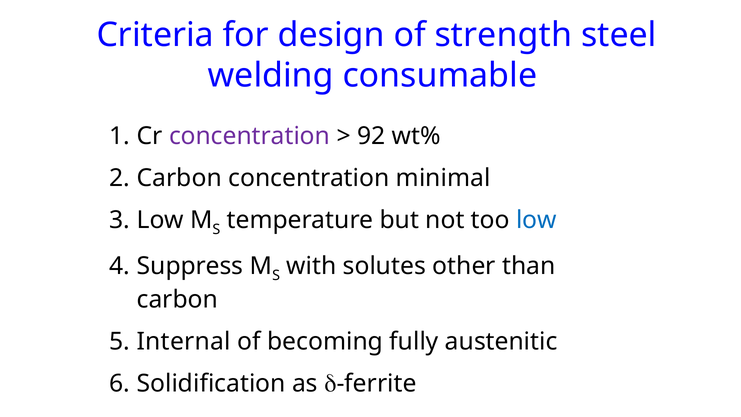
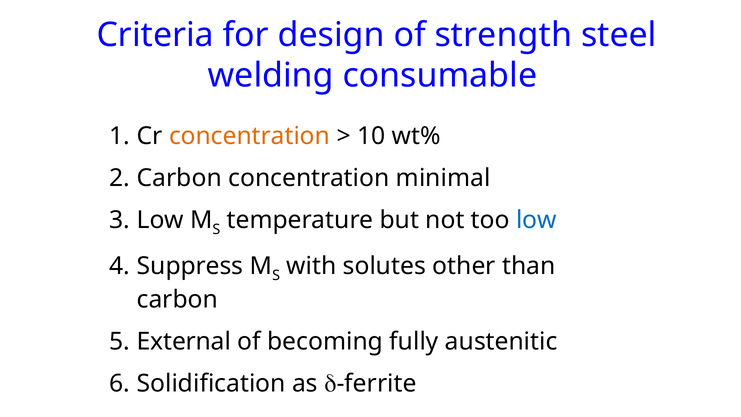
concentration at (250, 136) colour: purple -> orange
92: 92 -> 10
Internal: Internal -> External
